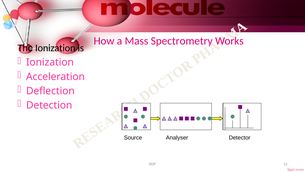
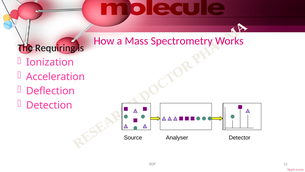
The Ionization: Ionization -> Requiring
